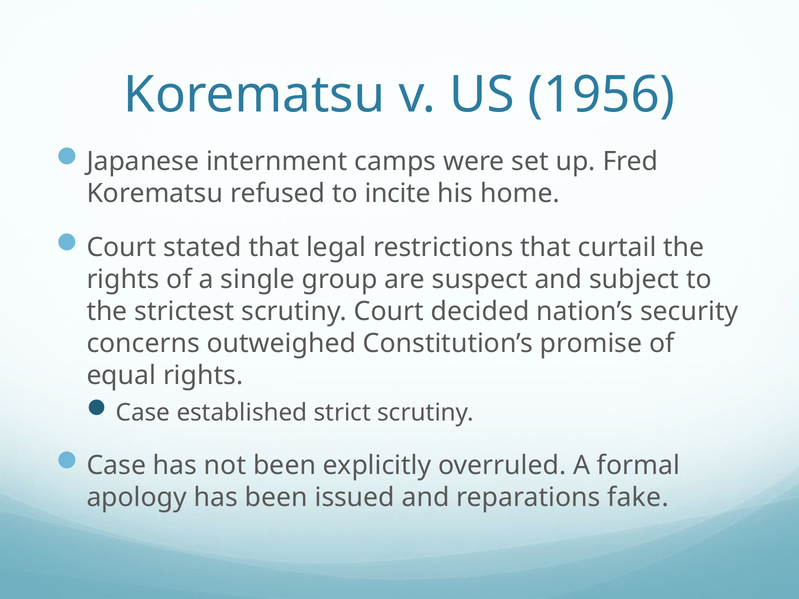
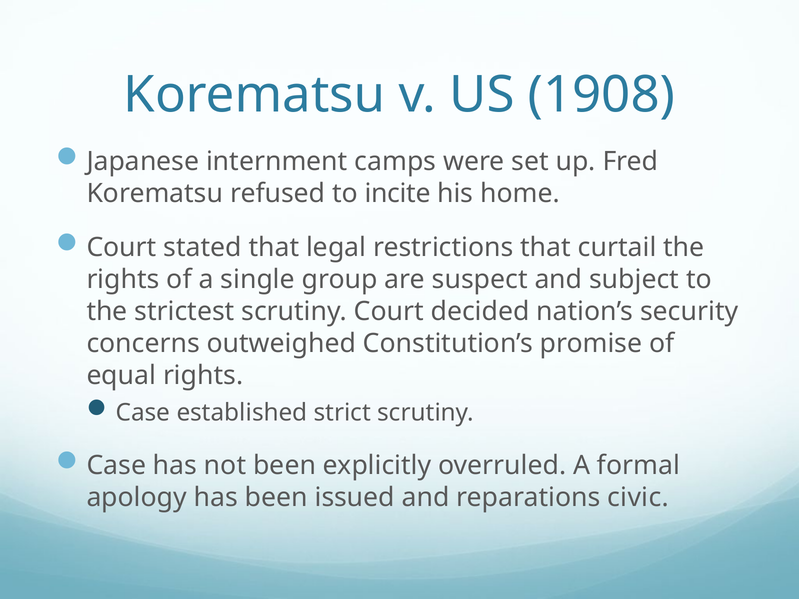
1956: 1956 -> 1908
fake: fake -> civic
